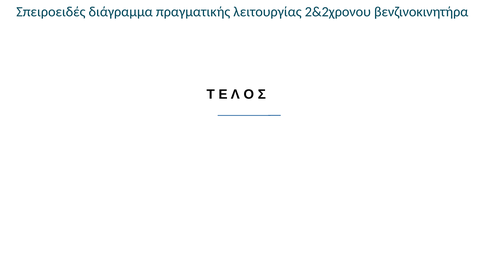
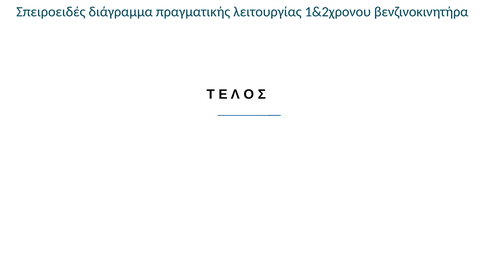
2&2χρονου: 2&2χρονου -> 1&2χρονου
